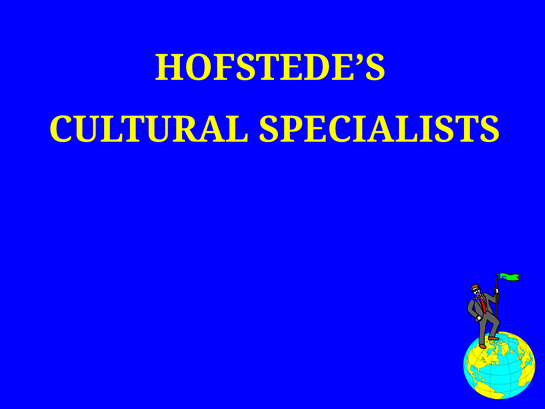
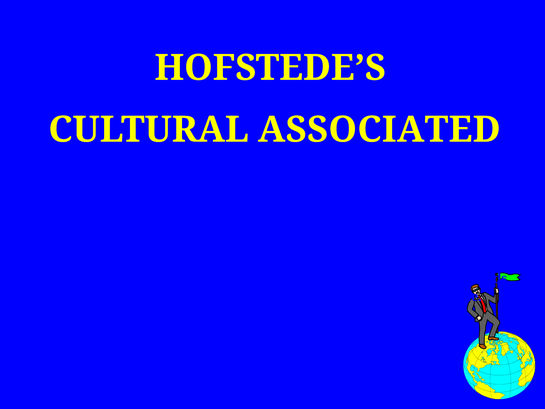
SPECIALISTS: SPECIALISTS -> ASSOCIATED
